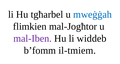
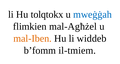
tgħarbel: tgħarbel -> tolqtokx
mal-Jogħtor: mal-Jogħtor -> mal-Agħżel
mal-Iben colour: purple -> orange
